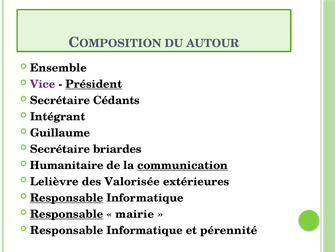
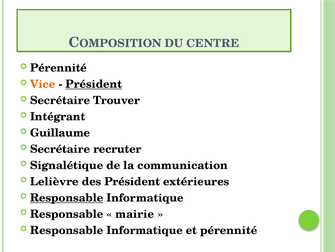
AUTOUR: AUTOUR -> CENTRE
Ensemble at (58, 68): Ensemble -> Pérennité
Vice colour: purple -> orange
Cédants: Cédants -> Trouver
briardes: briardes -> recruter
Humanitaire: Humanitaire -> Signalétique
communication underline: present -> none
des Valorisée: Valorisée -> Président
Responsable at (67, 214) underline: present -> none
